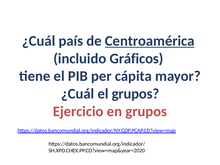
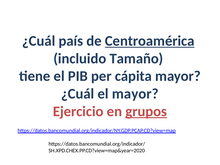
Gráficos: Gráficos -> Tamaño
el grupos: grupos -> mayor
grupos at (146, 111) underline: none -> present
